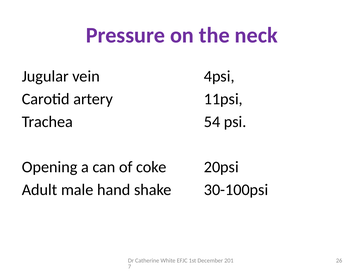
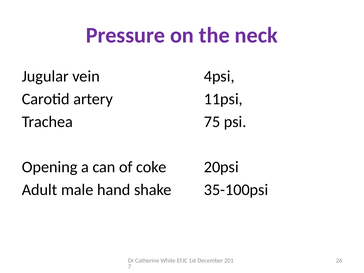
54: 54 -> 75
30-100psi: 30-100psi -> 35-100psi
